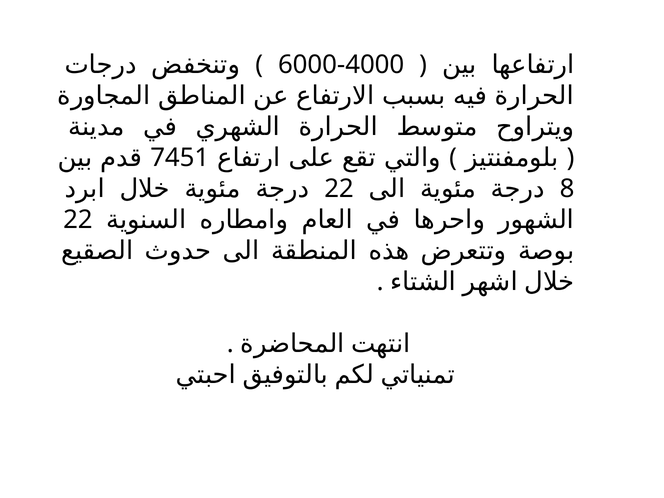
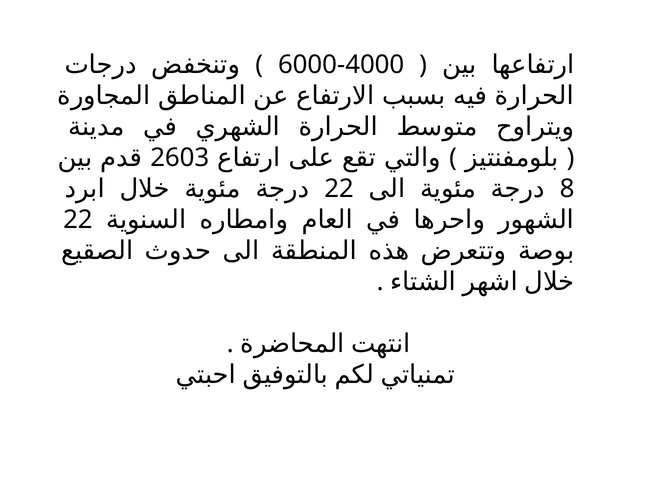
7451: 7451 -> 2603
